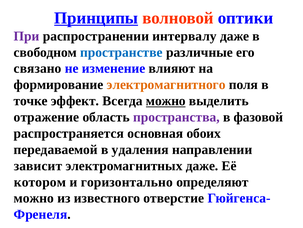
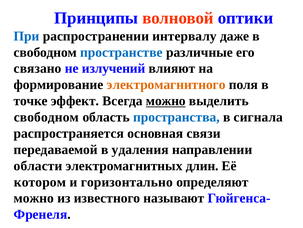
Принципы underline: present -> none
При colour: purple -> blue
изменение: изменение -> излучений
отражение at (46, 117): отражение -> свободном
пространства colour: purple -> blue
фазовой: фазовой -> сигнала
обоих: обоих -> связи
зависит: зависит -> области
электромагнитных даже: даже -> длин
отверстие: отверстие -> называют
